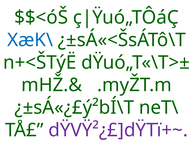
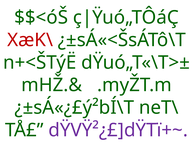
XæK\ colour: blue -> red
